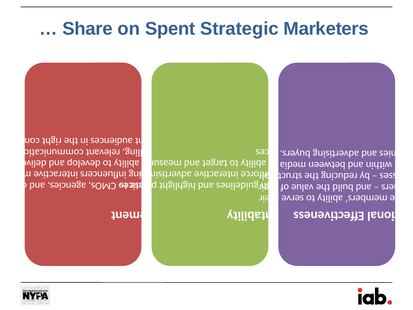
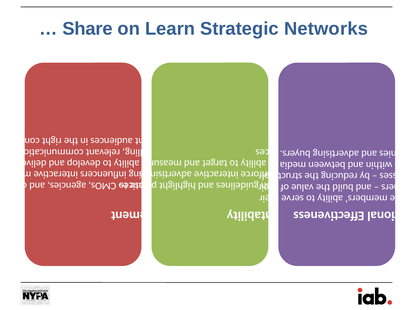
Spent: Spent -> Learn
Marketers: Marketers -> Networks
